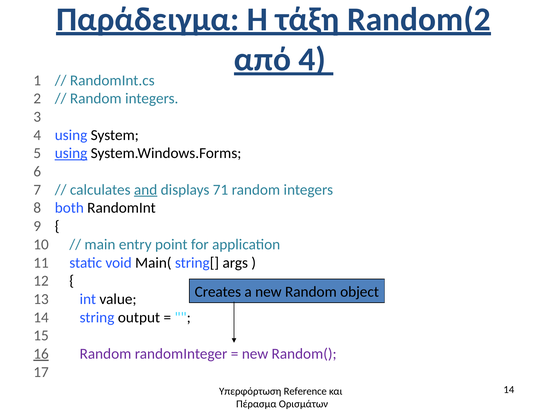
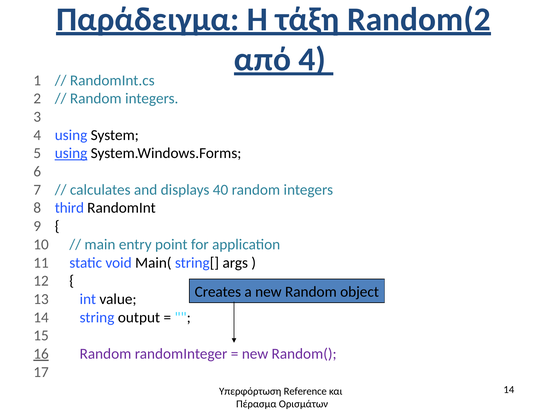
and underline: present -> none
71: 71 -> 40
both: both -> third
